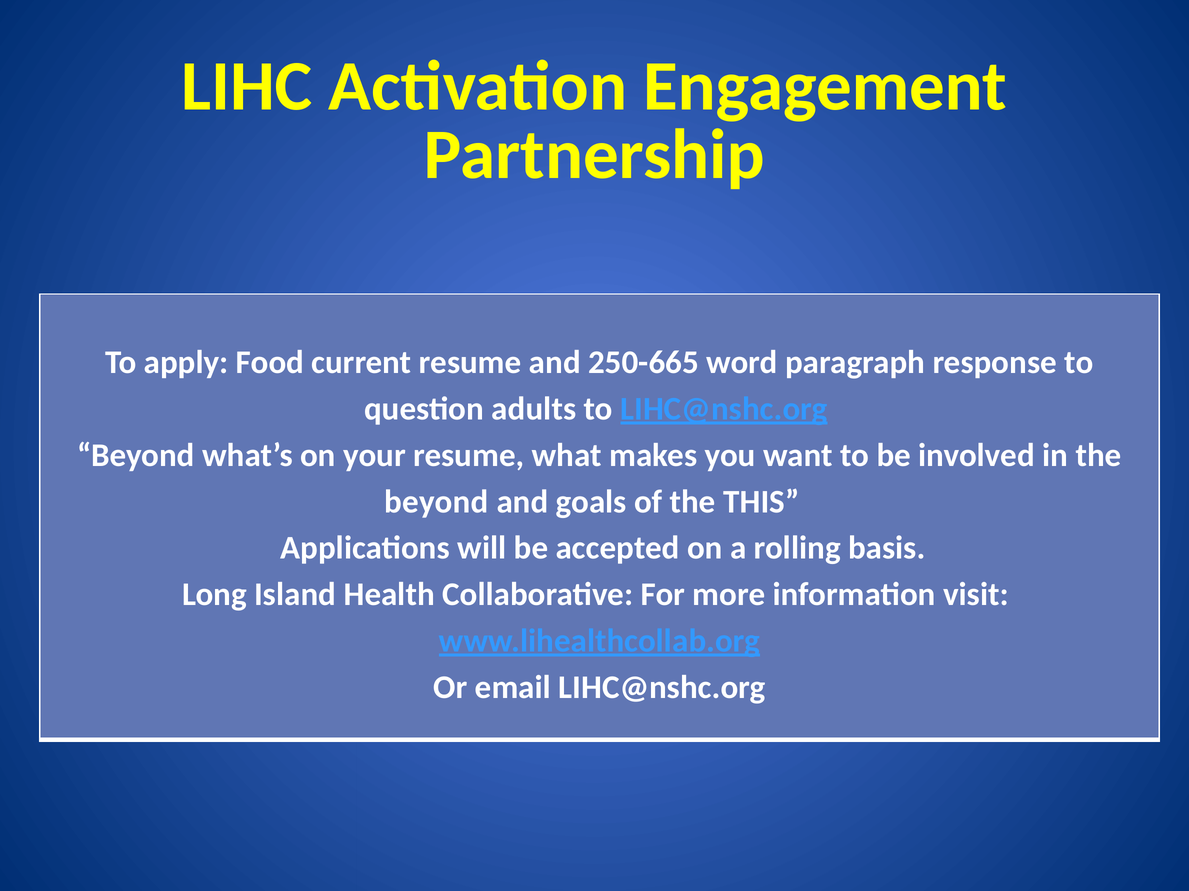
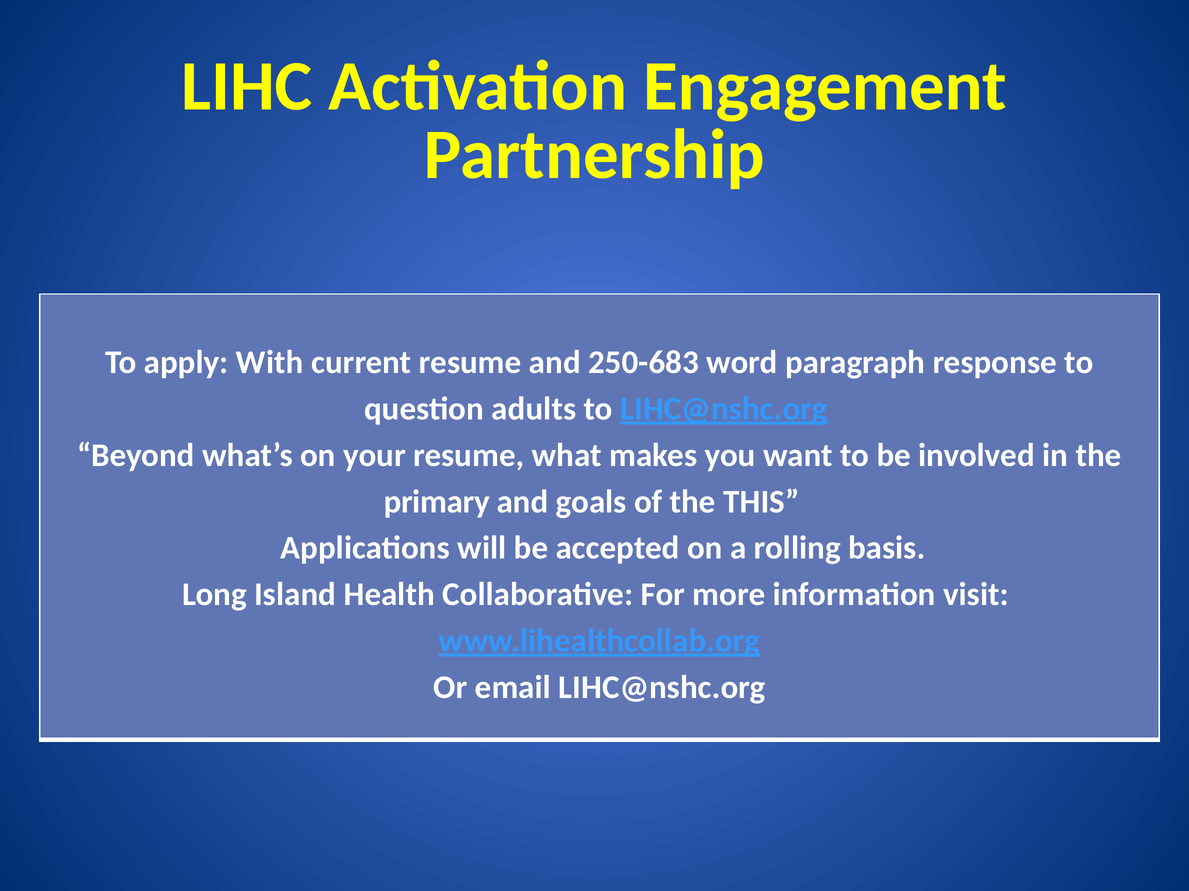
Food: Food -> With
250-665: 250-665 -> 250-683
beyond at (436, 502): beyond -> primary
